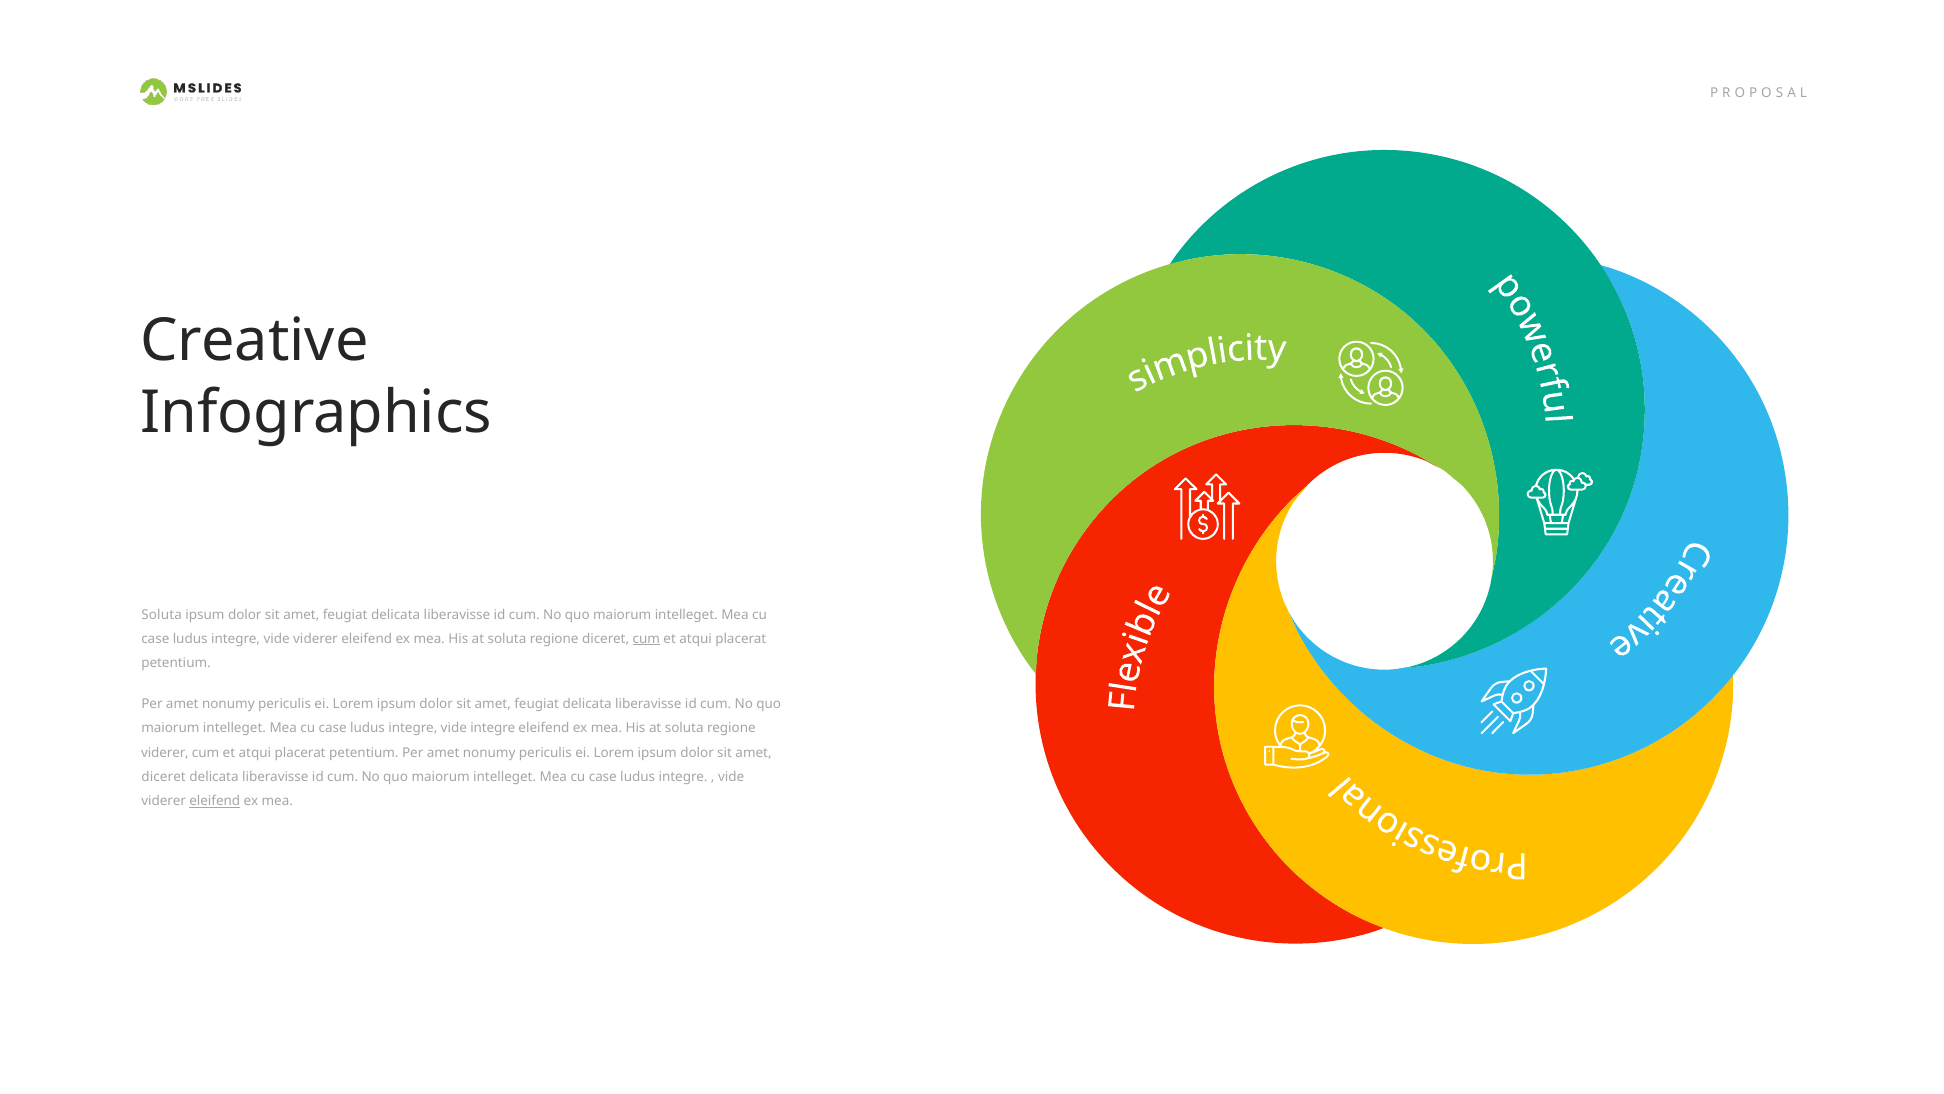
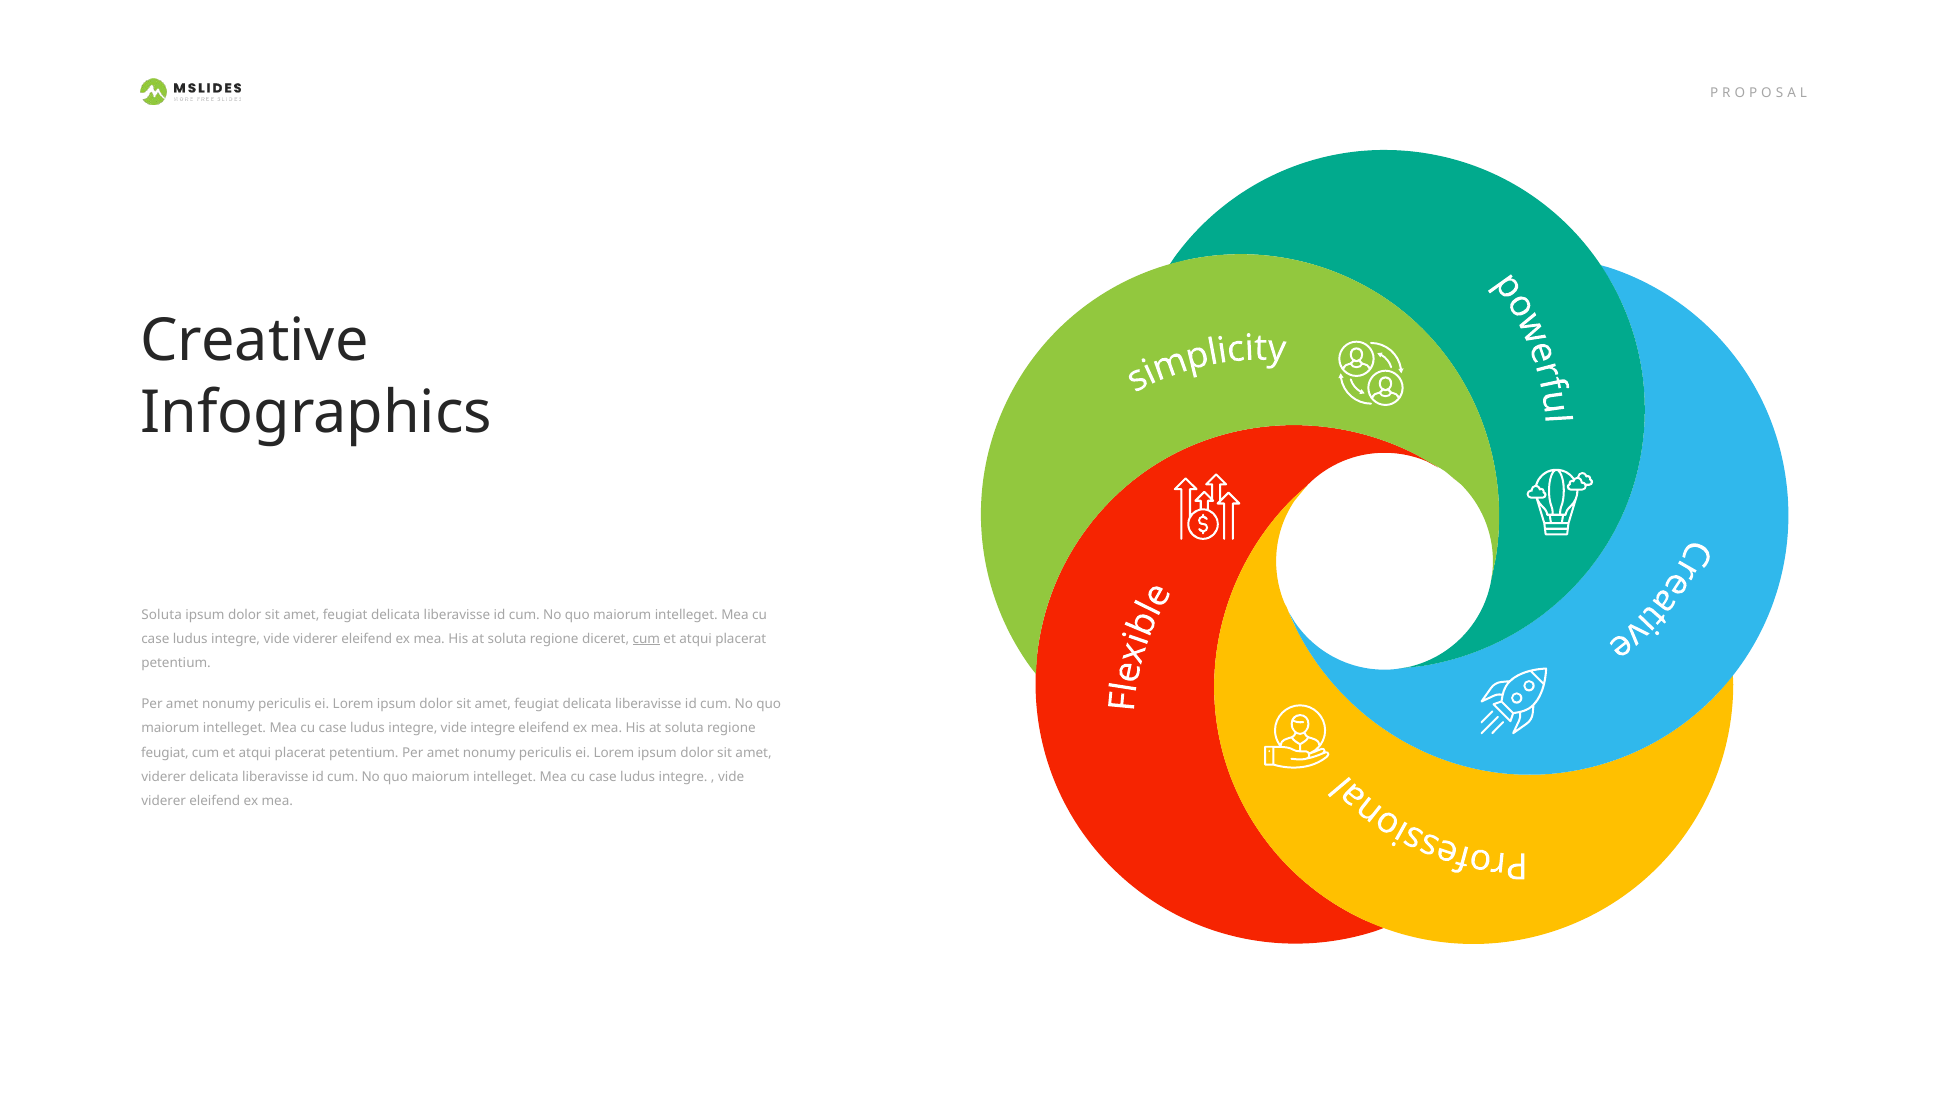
viderer at (165, 752): viderer -> feugiat
diceret at (164, 777): diceret -> viderer
eleifend at (215, 801) underline: present -> none
